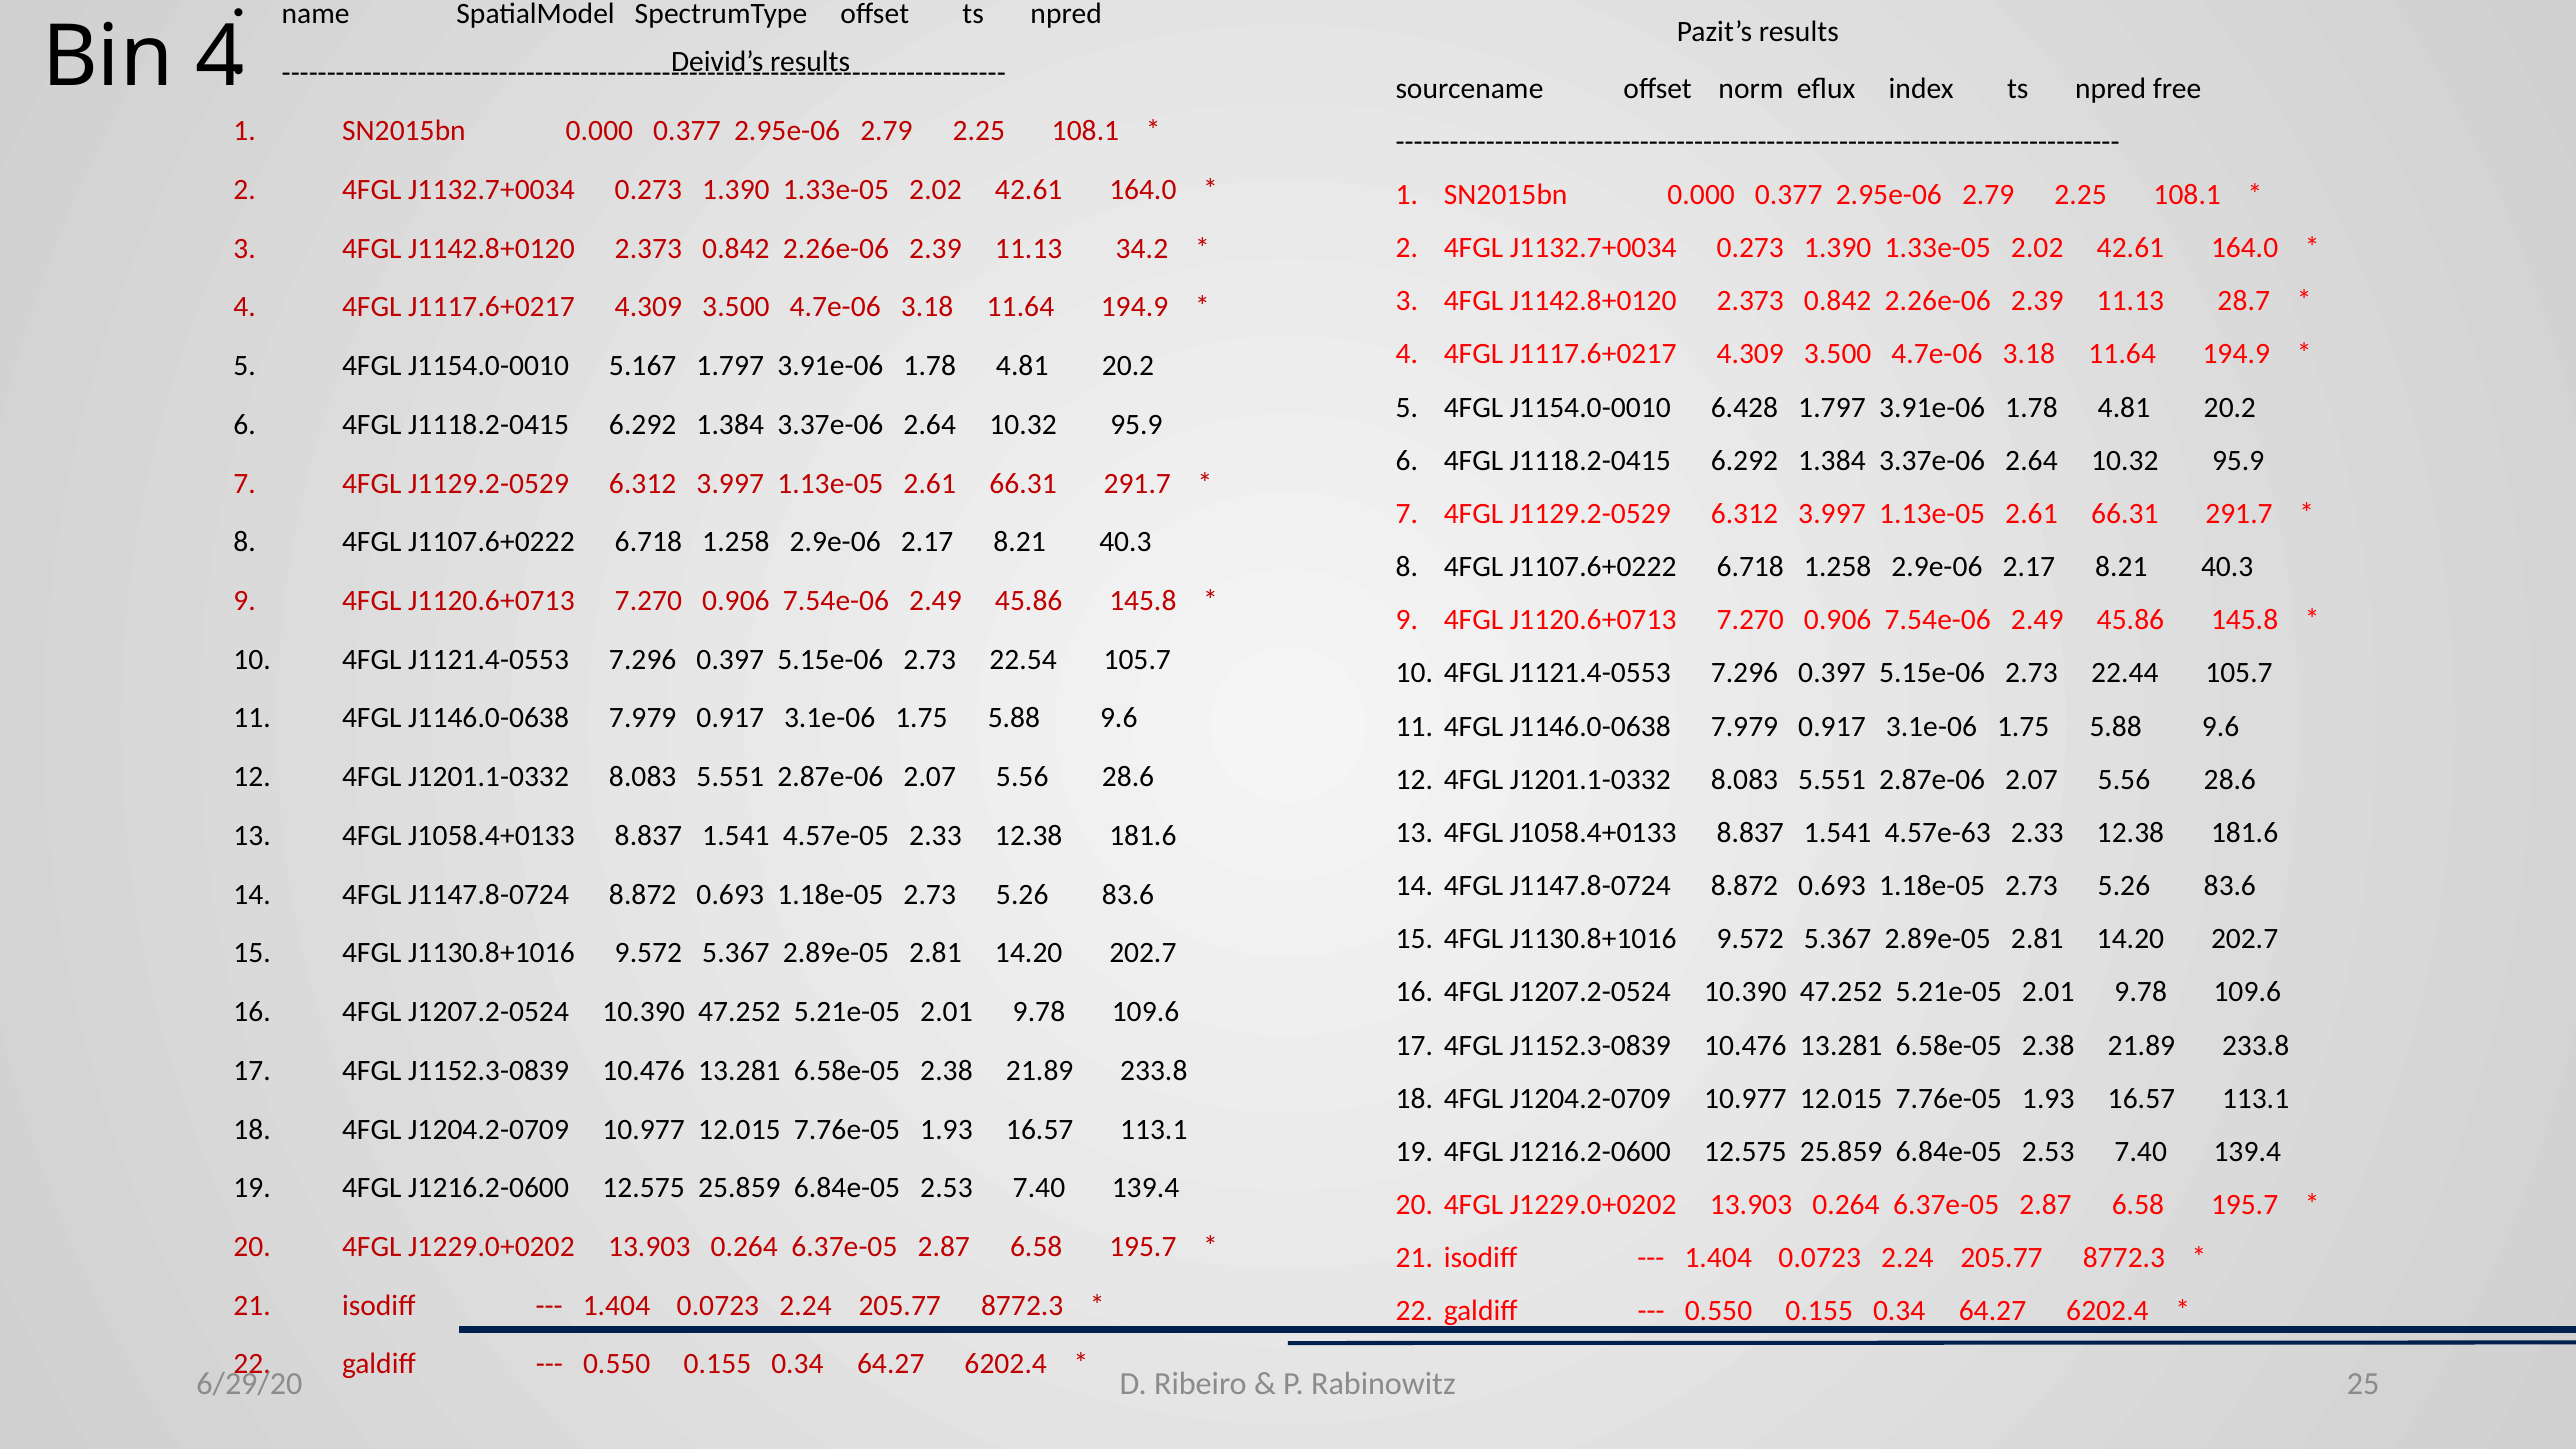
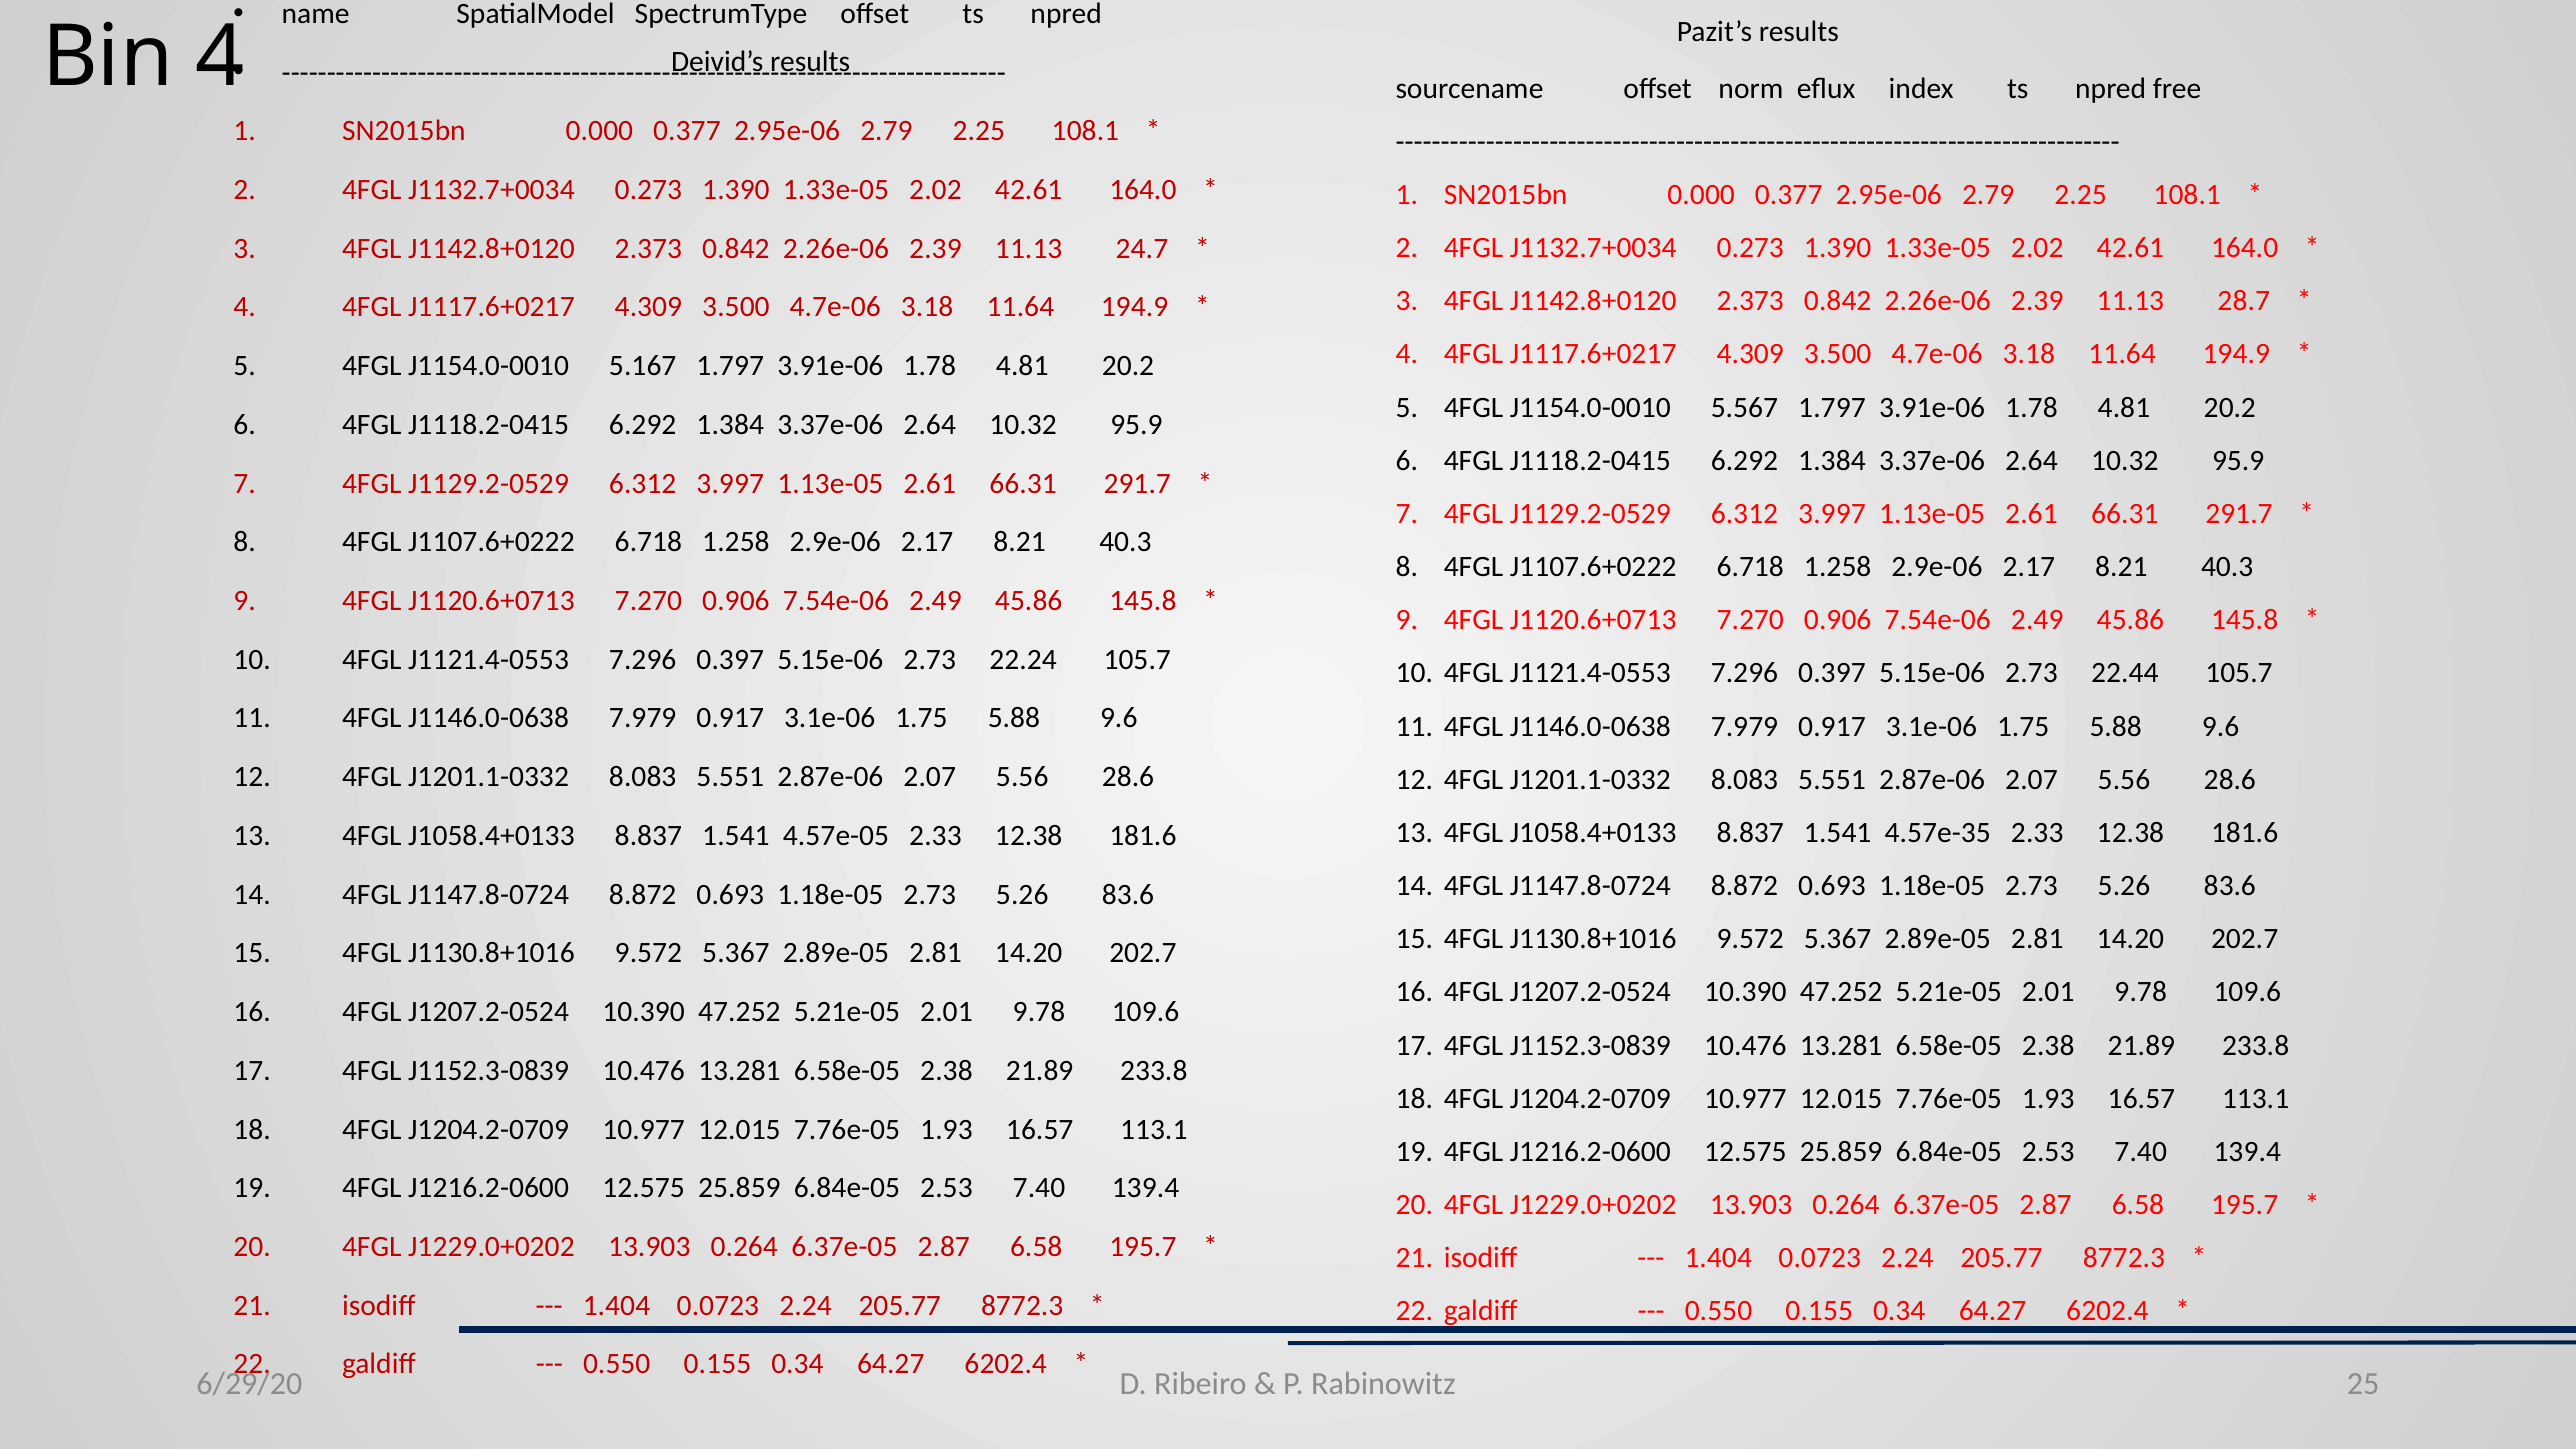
34.2: 34.2 -> 24.7
6.428: 6.428 -> 5.567
22.54: 22.54 -> 22.24
4.57e-63: 4.57e-63 -> 4.57e-35
